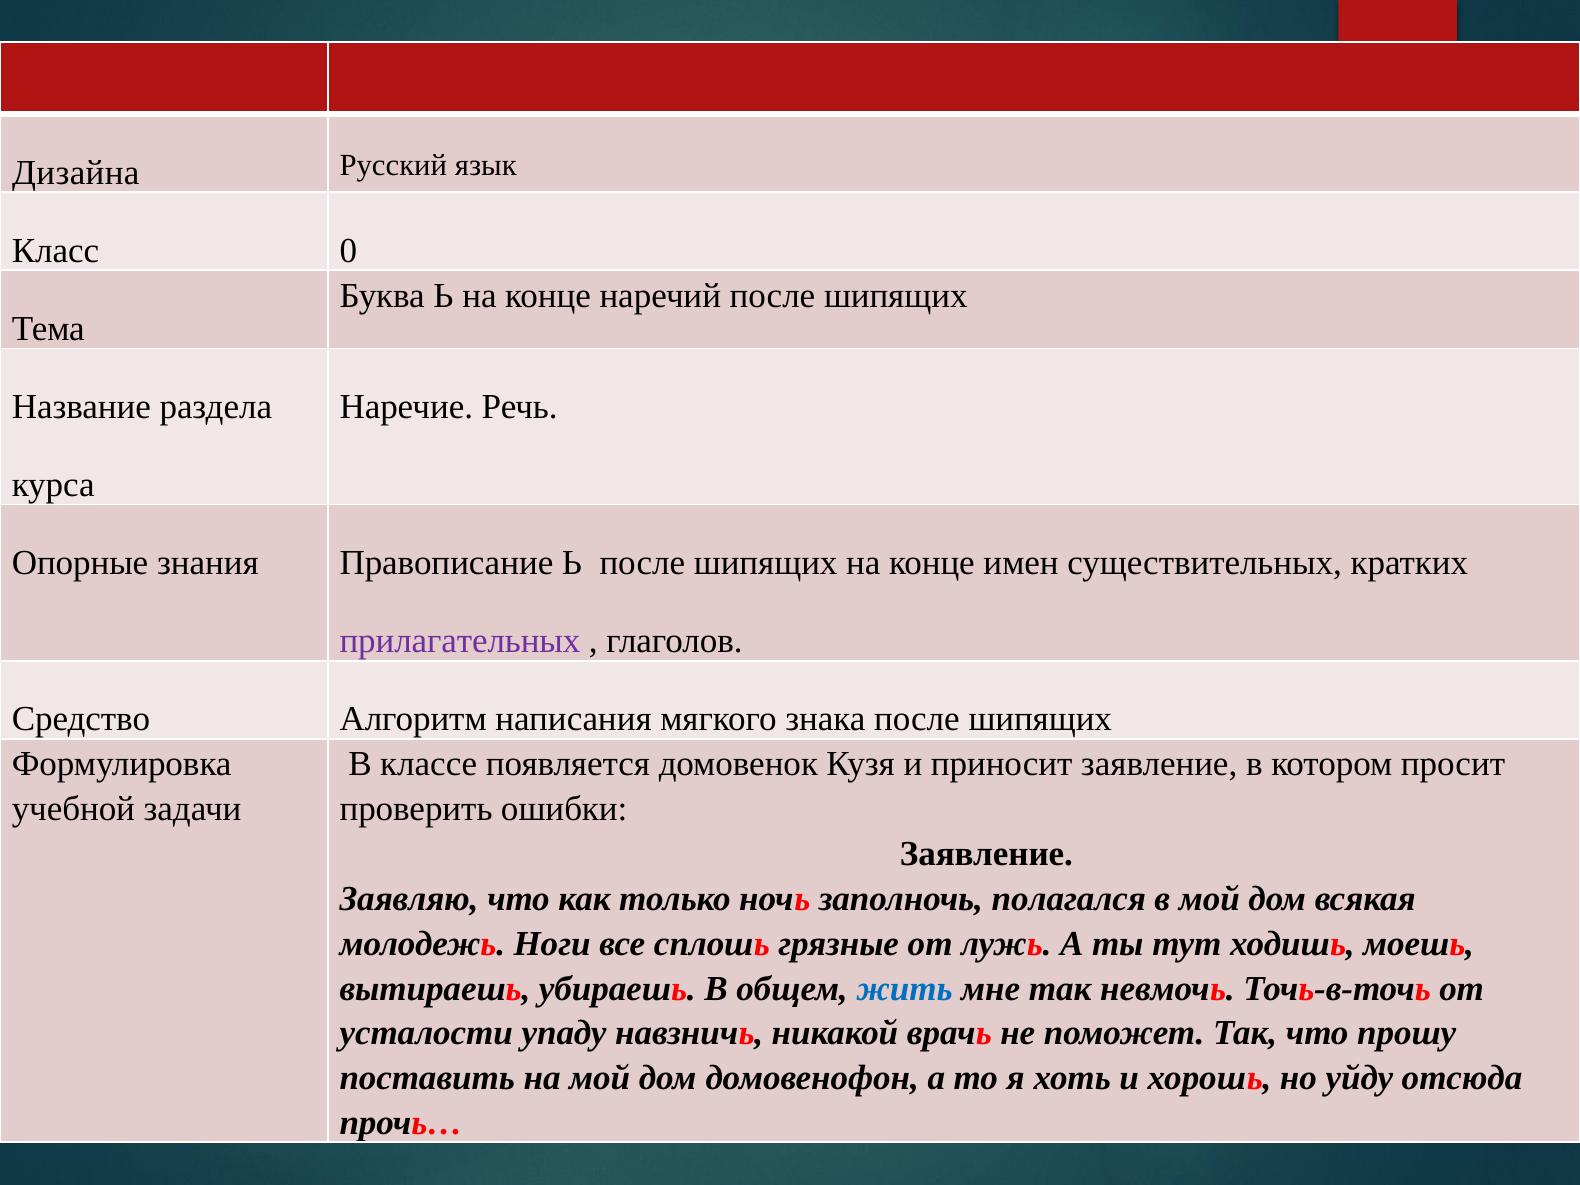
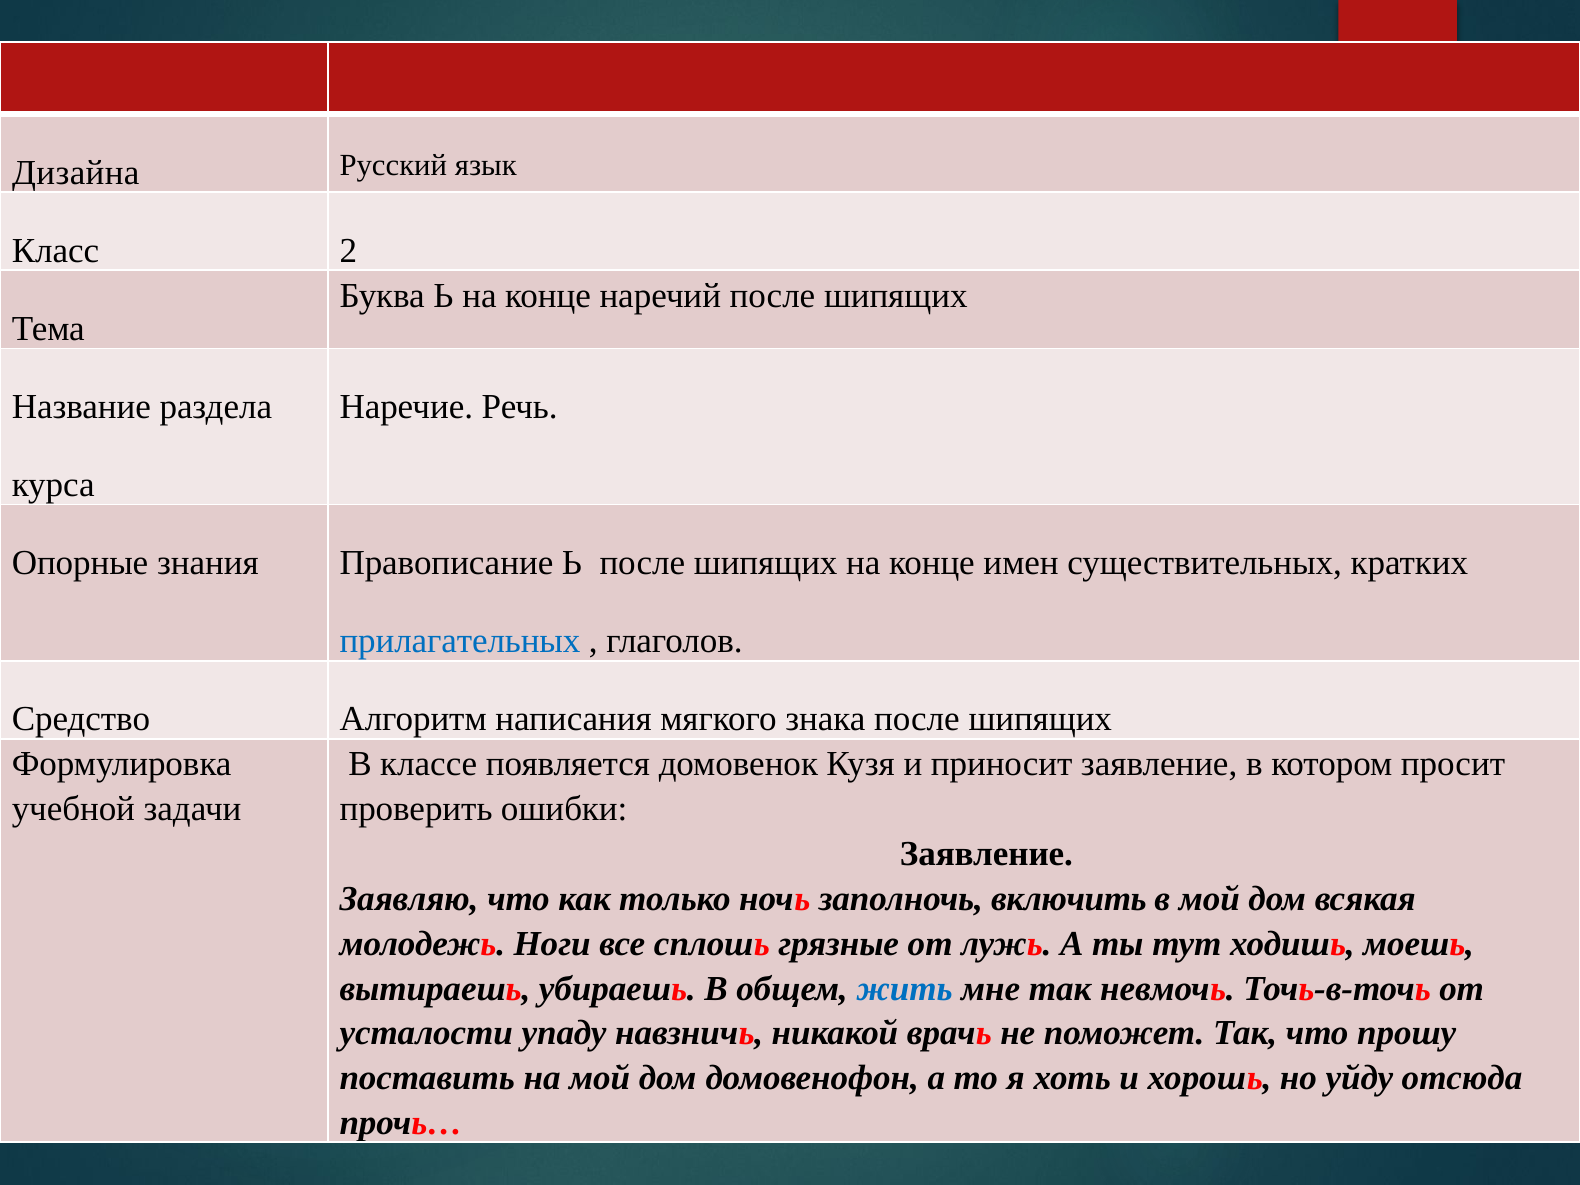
0: 0 -> 2
прилагательных colour: purple -> blue
полагался: полагался -> включить
